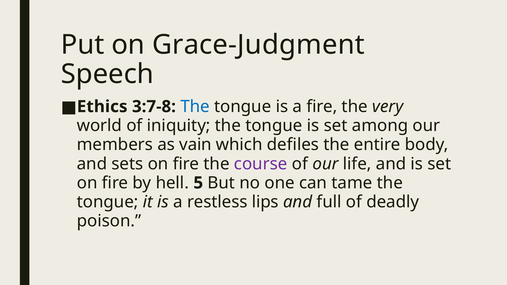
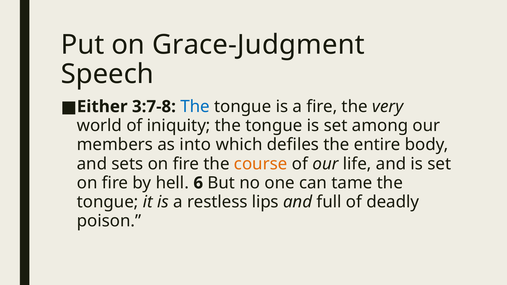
Ethics: Ethics -> Either
vain: vain -> into
course colour: purple -> orange
5: 5 -> 6
